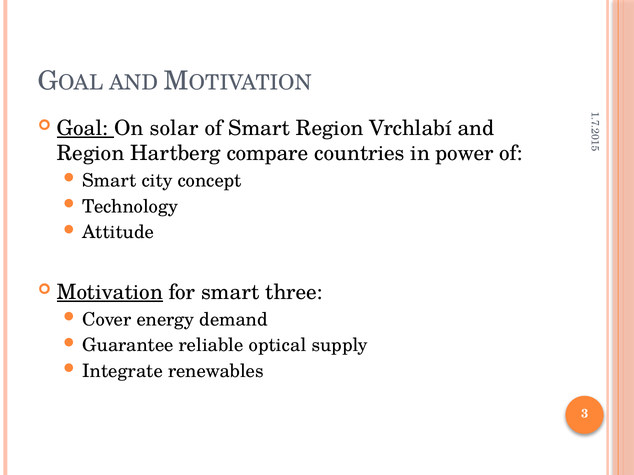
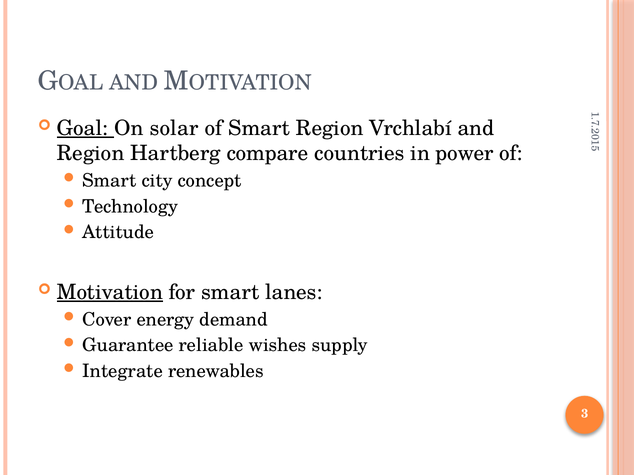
three: three -> lanes
optical: optical -> wishes
